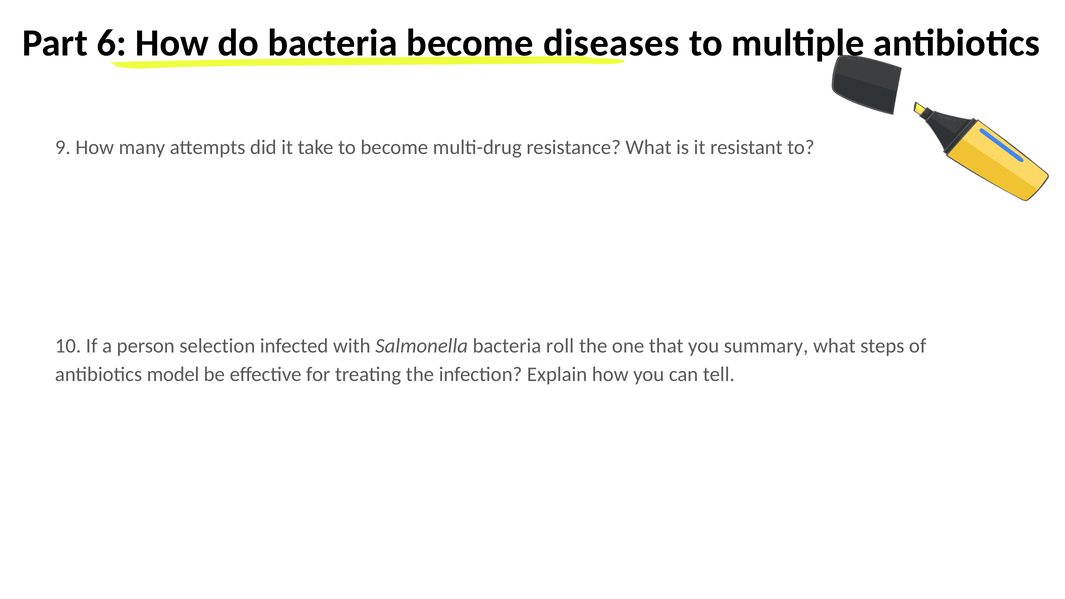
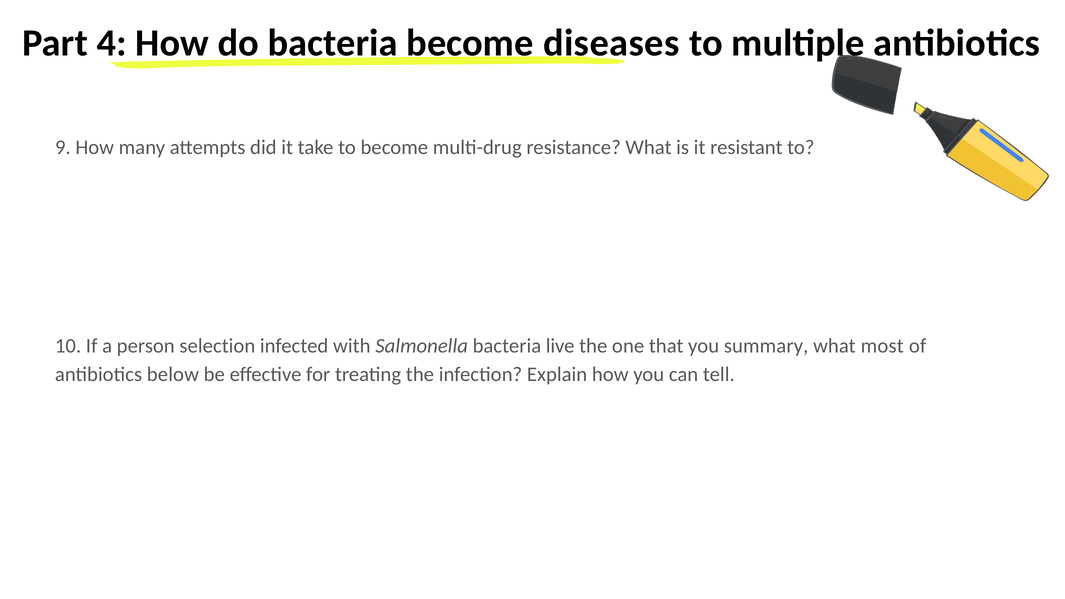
6: 6 -> 4
roll: roll -> live
steps: steps -> most
model: model -> below
